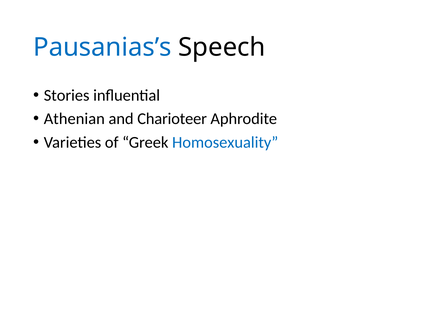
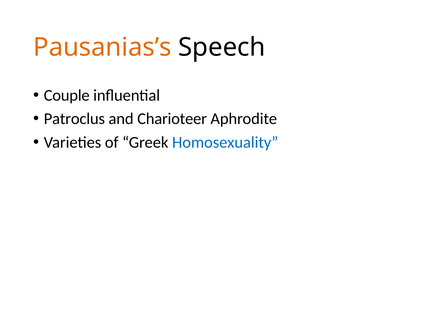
Pausanias’s colour: blue -> orange
Stories: Stories -> Couple
Athenian: Athenian -> Patroclus
